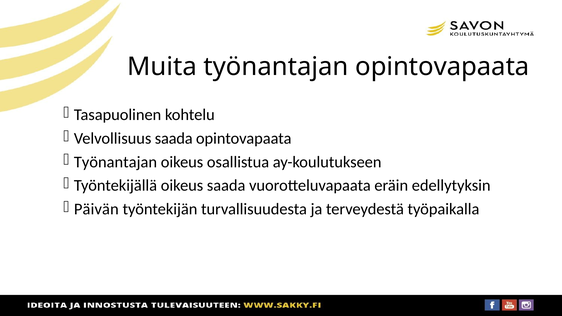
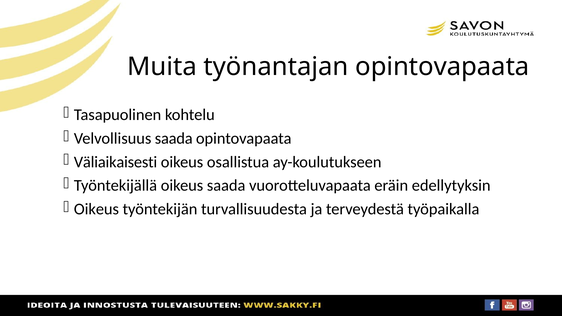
Työnantajan at (115, 162): Työnantajan -> Väliaikaisesti
Päivän at (96, 209): Päivän -> Oikeus
